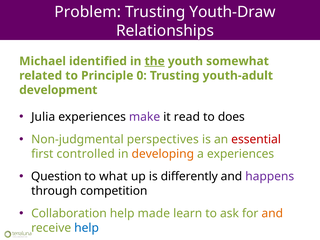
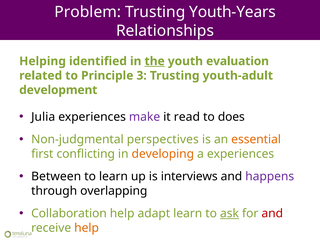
Youth-Draw: Youth-Draw -> Youth-Years
Michael: Michael -> Helping
somewhat: somewhat -> evaluation
0: 0 -> 3
essential colour: red -> orange
controlled: controlled -> conflicting
Question: Question -> Between
to what: what -> learn
differently: differently -> interviews
competition: competition -> overlapping
made: made -> adapt
ask underline: none -> present
and at (272, 213) colour: orange -> red
help at (87, 228) colour: blue -> orange
